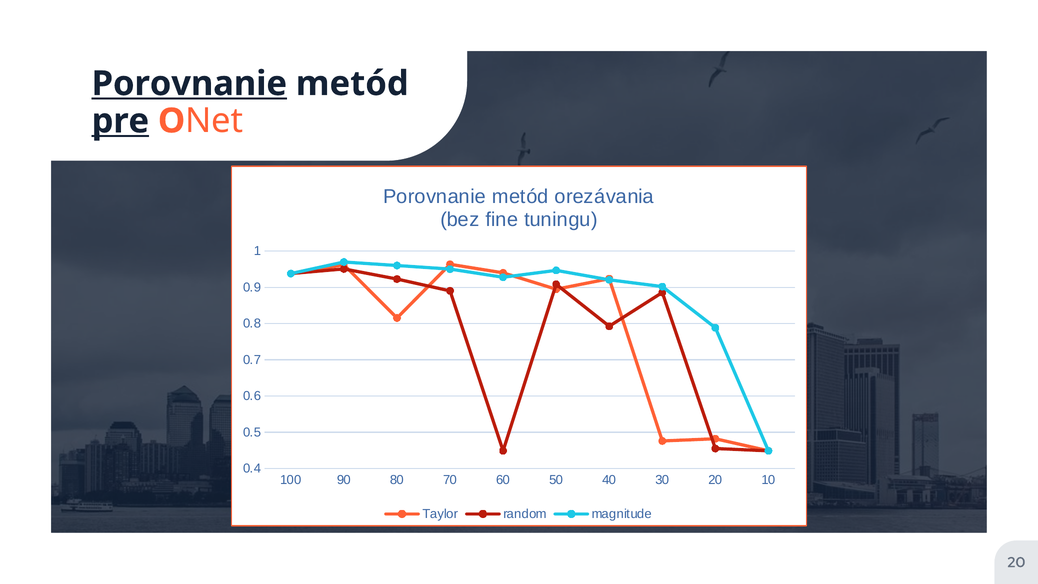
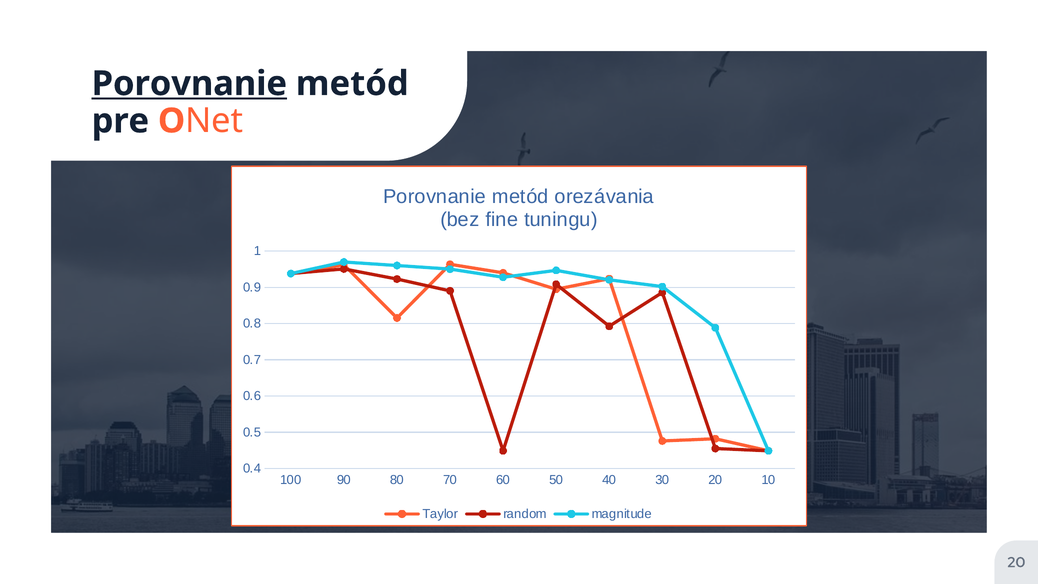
pre underline: present -> none
